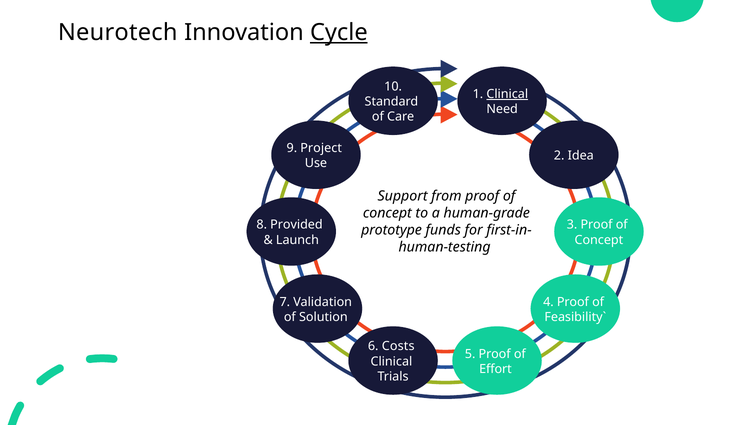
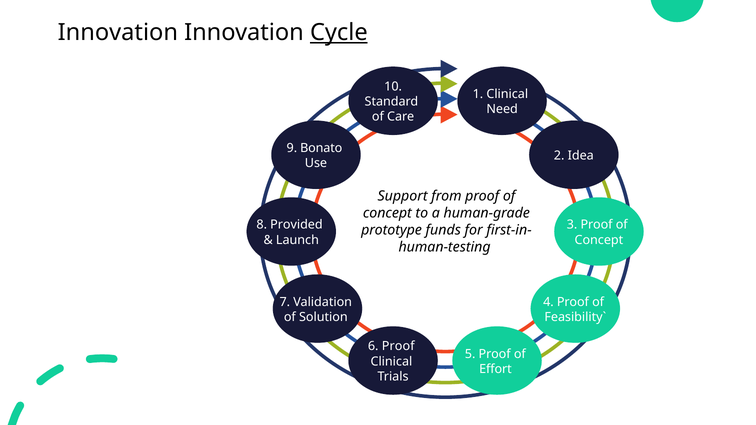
Neurotech at (118, 33): Neurotech -> Innovation
Clinical at (507, 94) underline: present -> none
Project: Project -> Bonato
6 Costs: Costs -> Proof
